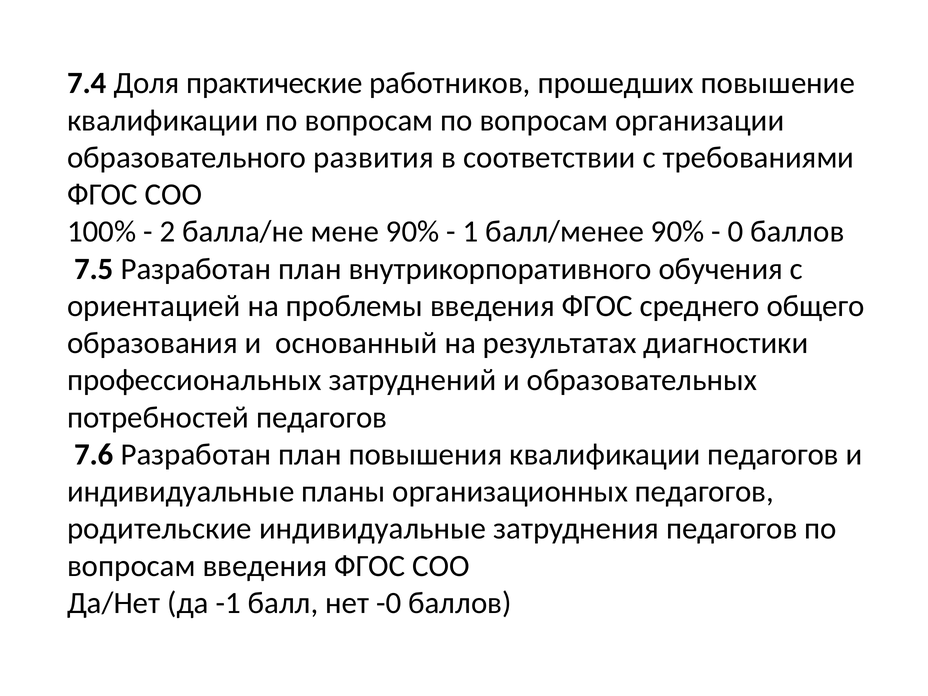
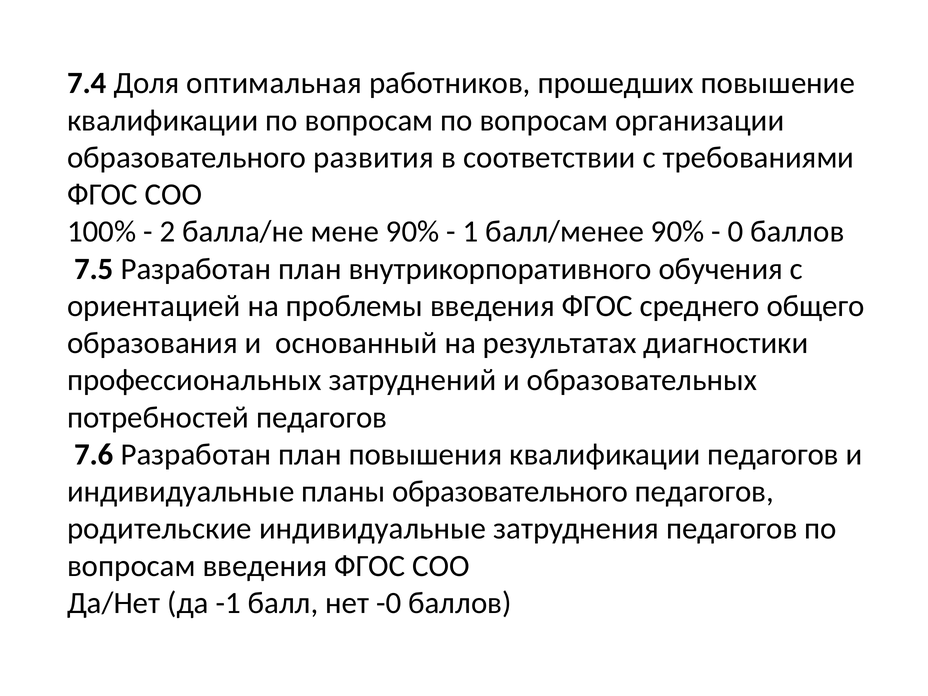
практические: практические -> оптимальная
планы организационных: организационных -> образовательного
